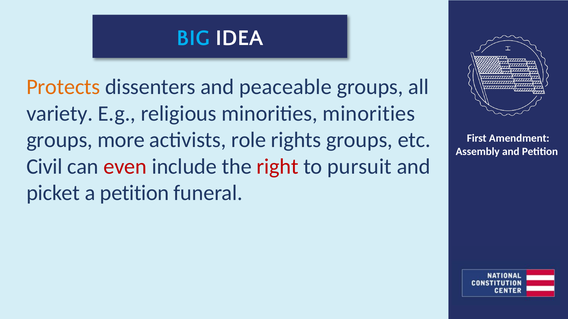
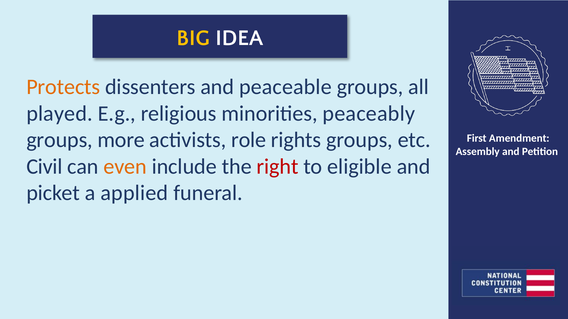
BIG colour: light blue -> yellow
variety: variety -> played
minorities minorities: minorities -> peaceably
even colour: red -> orange
pursuit: pursuit -> eligible
a petition: petition -> applied
